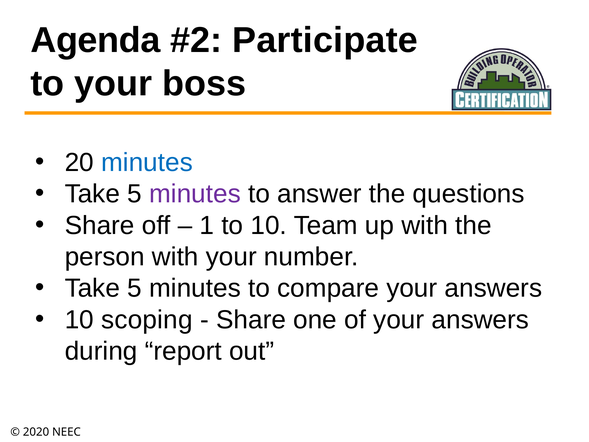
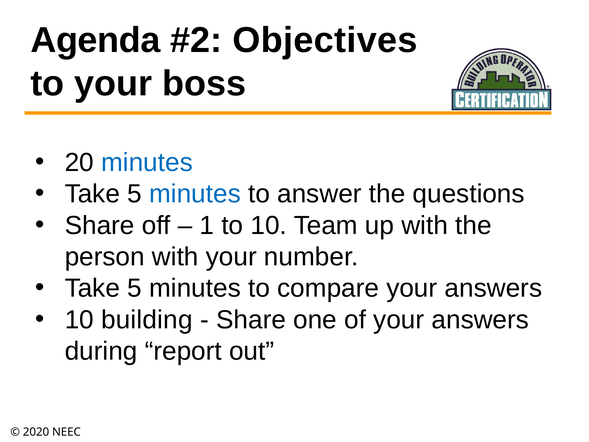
Participate: Participate -> Objectives
minutes at (195, 194) colour: purple -> blue
scoping: scoping -> building
